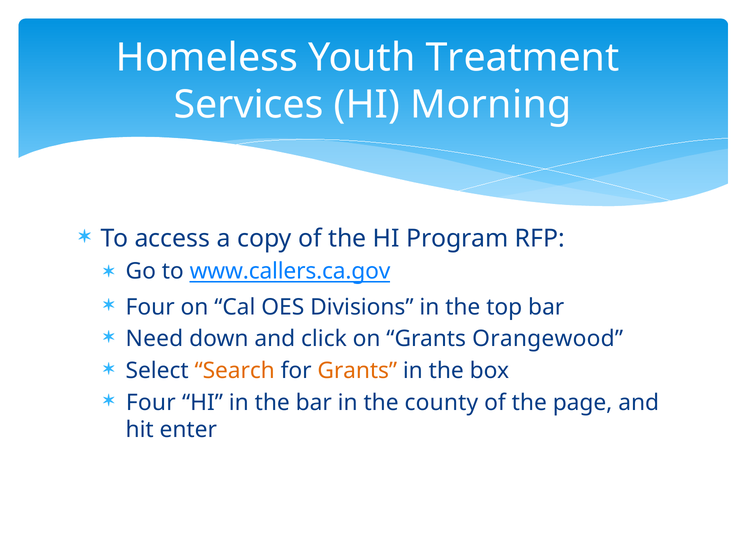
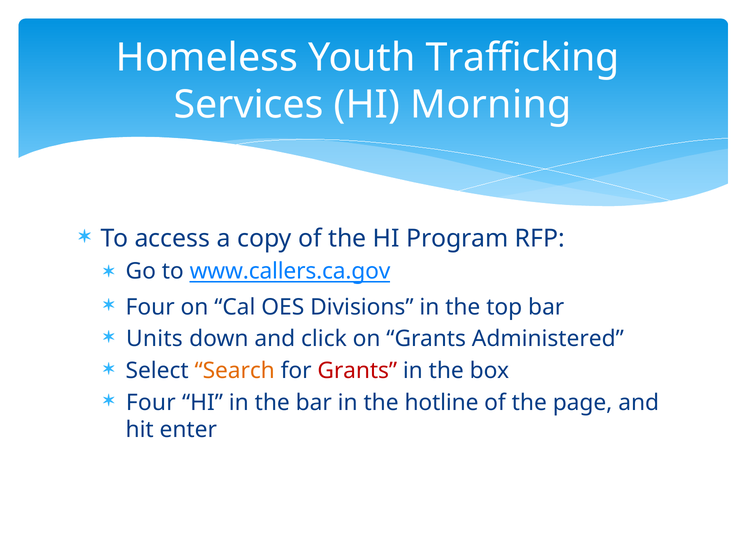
Treatment: Treatment -> Trafficking
Need: Need -> Units
Orangewood: Orangewood -> Administered
Grants at (357, 371) colour: orange -> red
county: county -> hotline
